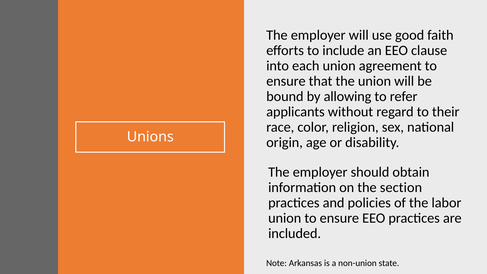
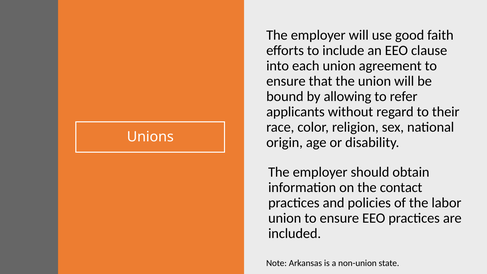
section: section -> contact
